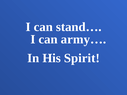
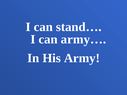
Spirit: Spirit -> Army
